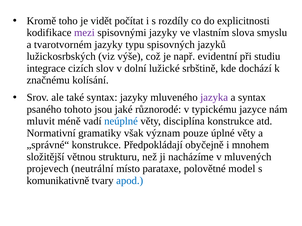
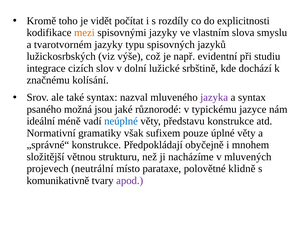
mezi colour: purple -> orange
syntax jazyky: jazyky -> nazval
tohoto: tohoto -> možná
mluvit: mluvit -> ideální
disciplína: disciplína -> představu
význam: význam -> sufixem
model: model -> klidně
apod colour: blue -> purple
